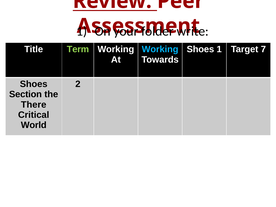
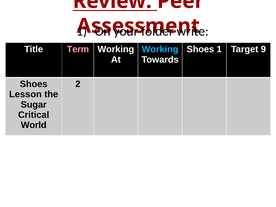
Term colour: light green -> pink
7: 7 -> 9
Section: Section -> Lesson
There: There -> Sugar
